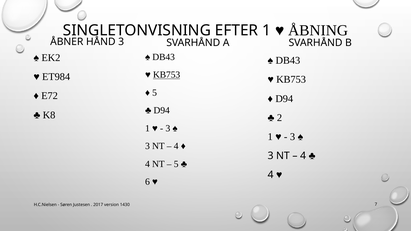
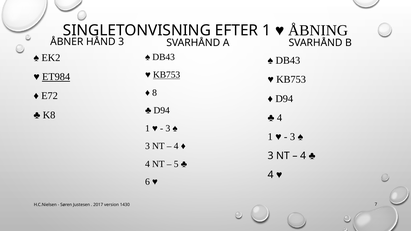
ET984 underline: none -> present
5 at (155, 93): 5 -> 8
2 at (279, 118): 2 -> 4
